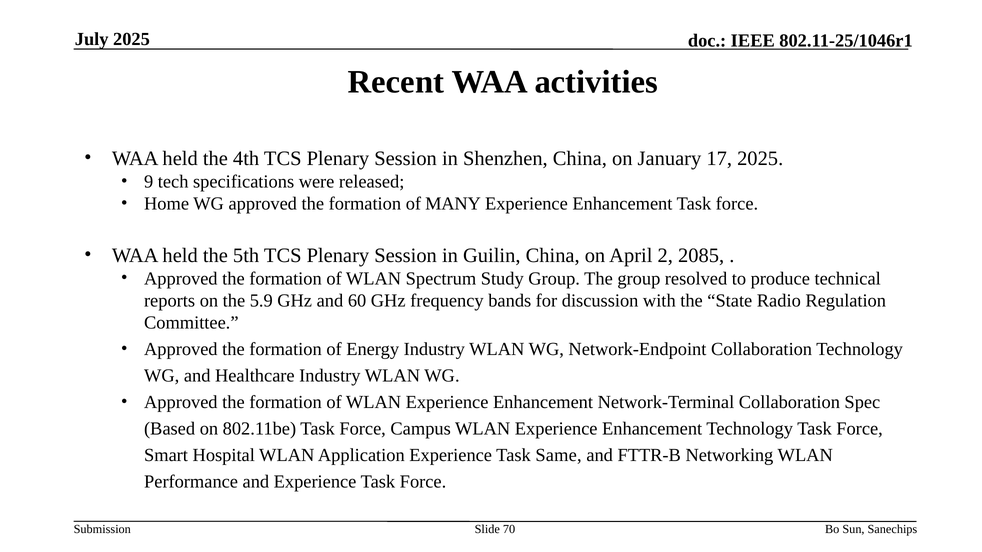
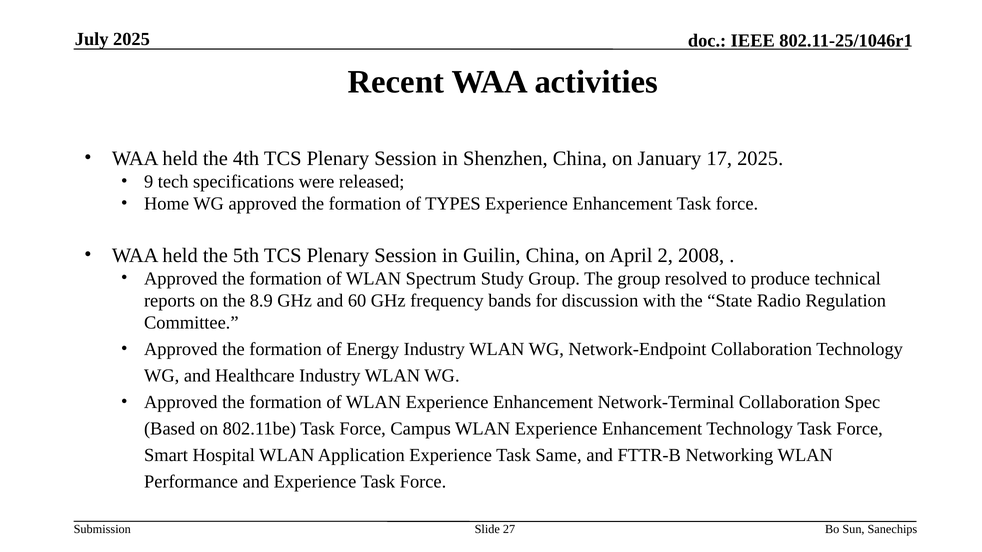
MANY: MANY -> TYPES
2085: 2085 -> 2008
5.9: 5.9 -> 8.9
70: 70 -> 27
